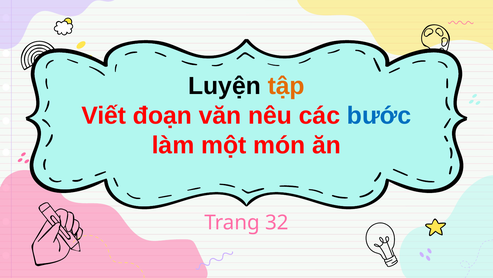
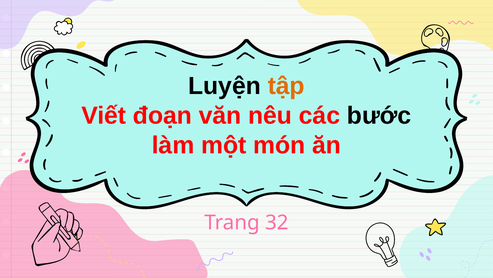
bước colour: blue -> black
